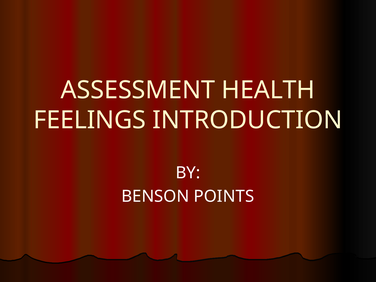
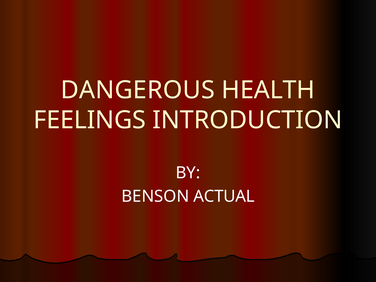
ASSESSMENT: ASSESSMENT -> DANGEROUS
POINTS: POINTS -> ACTUAL
